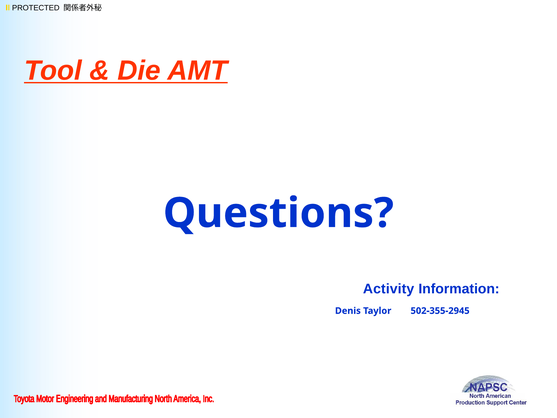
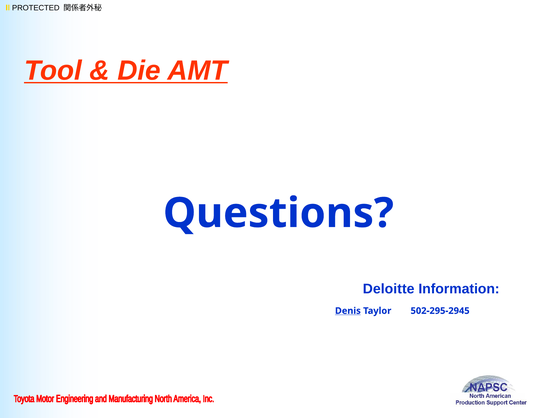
Activity: Activity -> Deloitte
Denis underline: none -> present
502-355-2945: 502-355-2945 -> 502-295-2945
